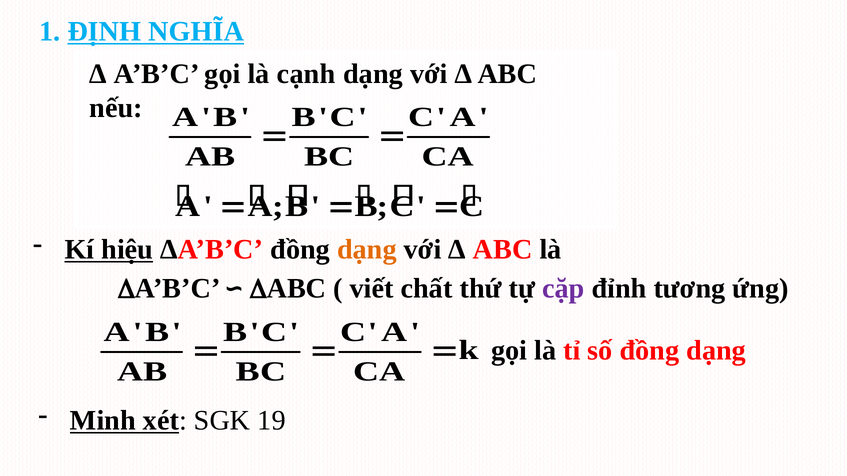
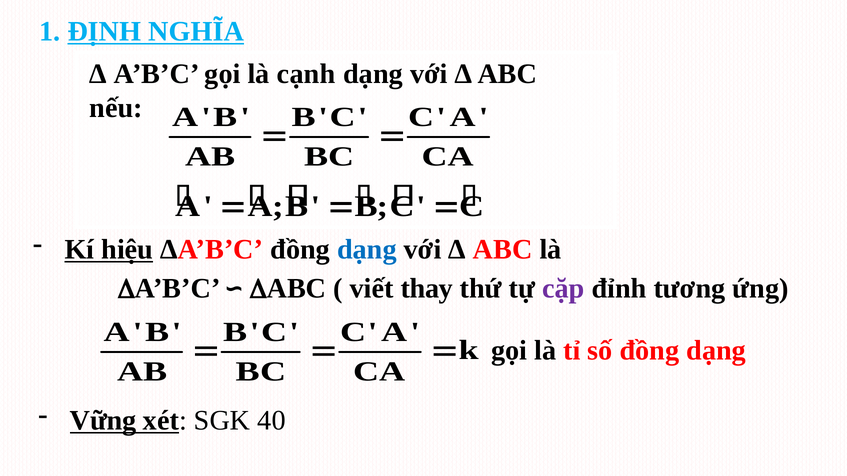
dạng at (367, 250) colour: orange -> blue
chất: chất -> thay
Minh: Minh -> Vững
19: 19 -> 40
